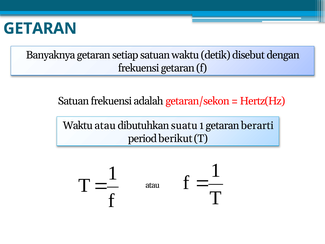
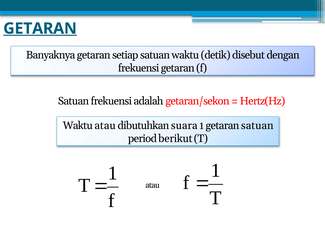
GETARAN at (40, 28) underline: none -> present
suatu: suatu -> suara
getaran berarti: berarti -> satuan
